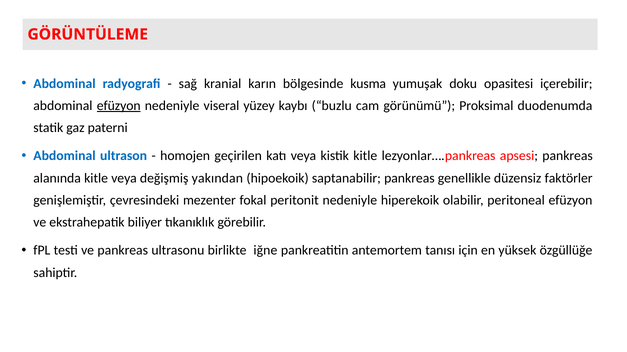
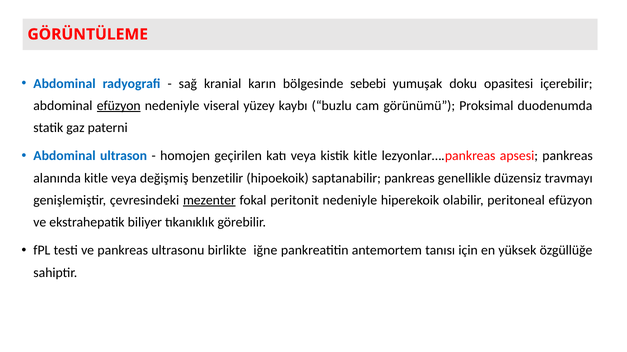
kusma: kusma -> sebebi
yakından: yakından -> benzetilir
faktörler: faktörler -> travmayı
mezenter underline: none -> present
